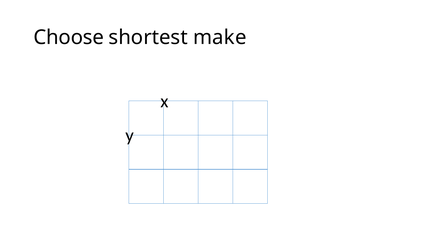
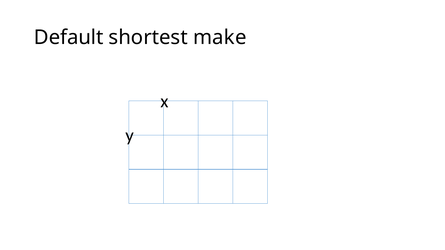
Choose: Choose -> Default
